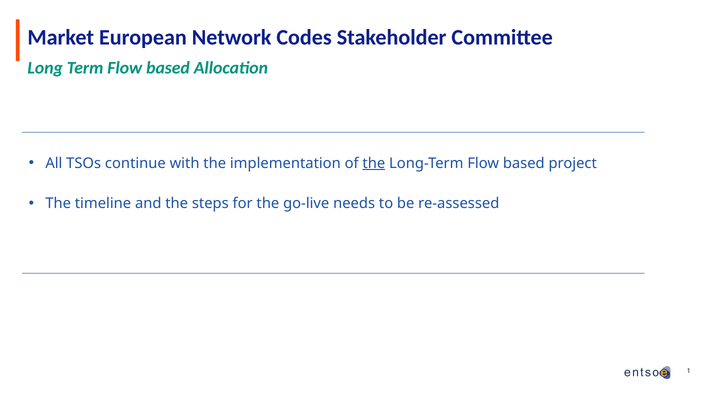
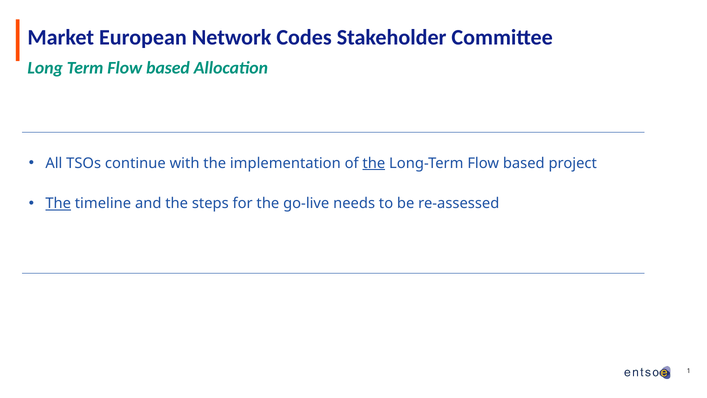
The at (58, 203) underline: none -> present
